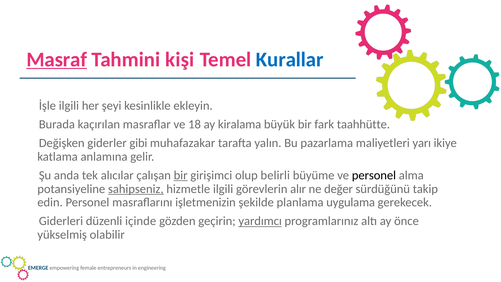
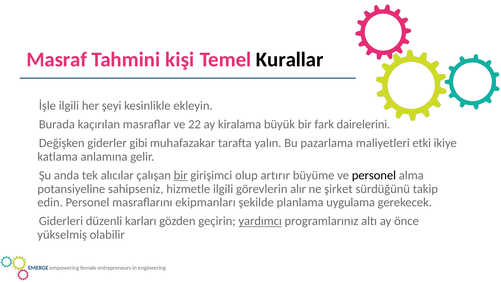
Masraf underline: present -> none
Kurallar colour: blue -> black
18: 18 -> 22
taahhütte: taahhütte -> dairelerini
yarı: yarı -> etki
belirli: belirli -> artırır
sahipseniz underline: present -> none
değer: değer -> şirket
işletmenizin: işletmenizin -> ekipmanları
içinde: içinde -> karları
